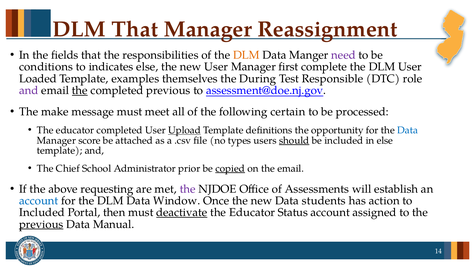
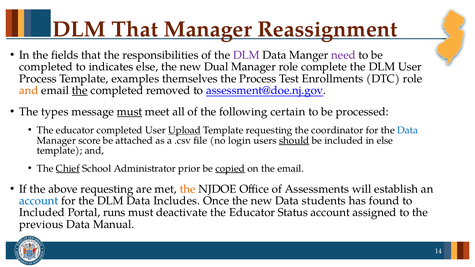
DLM at (246, 55) colour: orange -> purple
conditions at (46, 67): conditions -> completed
new User: User -> Dual
Manager first: first -> role
Loaded at (38, 79): Loaded -> Process
the During: During -> Process
Responsible: Responsible -> Enrollments
and at (29, 90) colour: purple -> orange
completed previous: previous -> removed
make: make -> types
must at (130, 112) underline: none -> present
Template definitions: definitions -> requesting
opportunity: opportunity -> coordinator
types: types -> login
Chief underline: none -> present
the at (188, 189) colour: purple -> orange
Window: Window -> Includes
action: action -> found
then: then -> runs
deactivate underline: present -> none
previous at (41, 224) underline: present -> none
